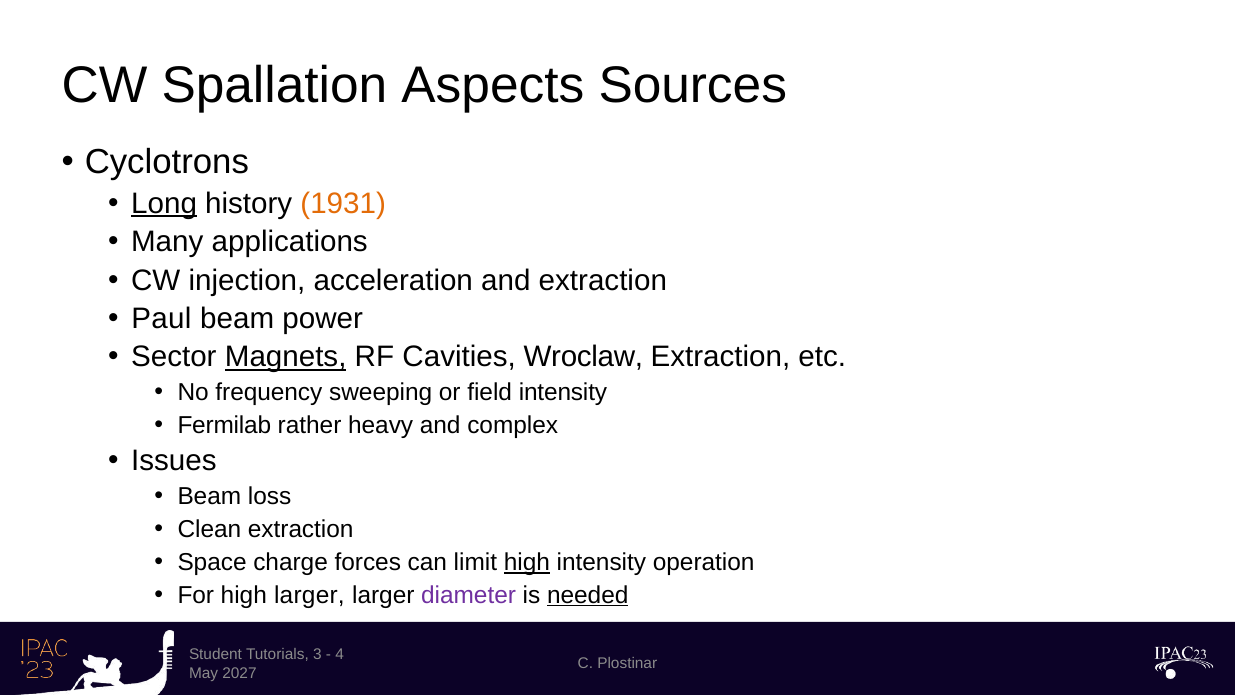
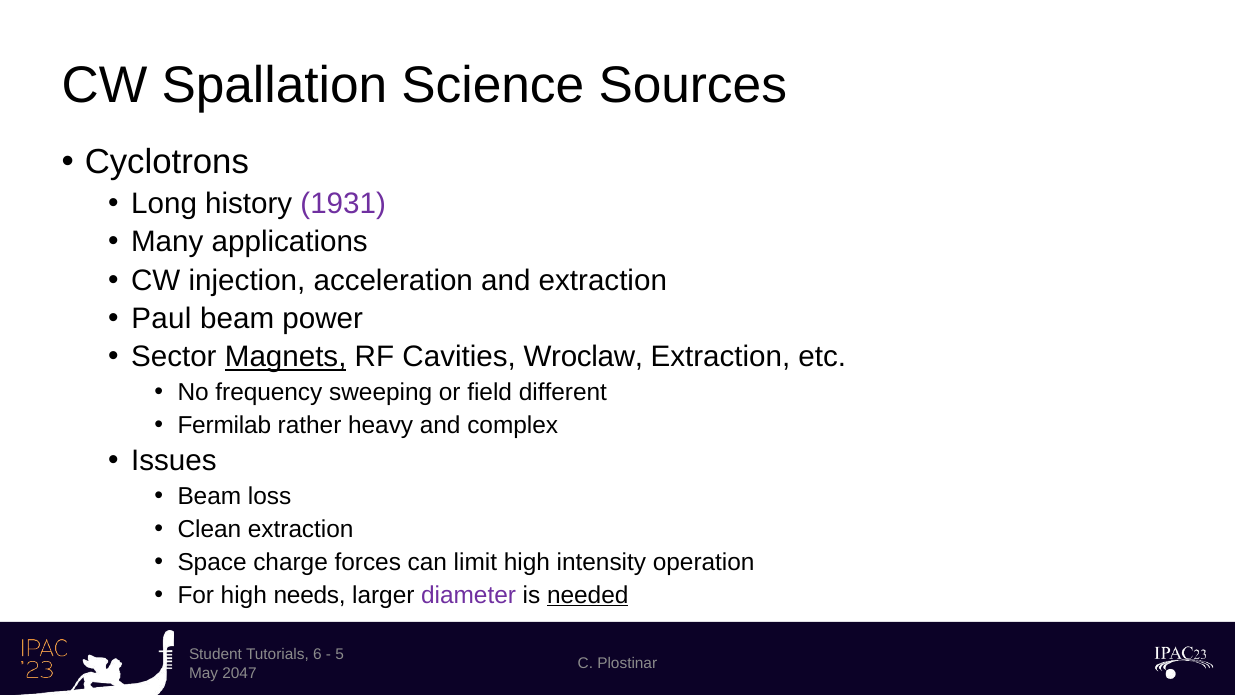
Aspects: Aspects -> Science
Long underline: present -> none
1931 colour: orange -> purple
field intensity: intensity -> different
high at (527, 562) underline: present -> none
high larger: larger -> needs
3: 3 -> 6
4: 4 -> 5
2027: 2027 -> 2047
